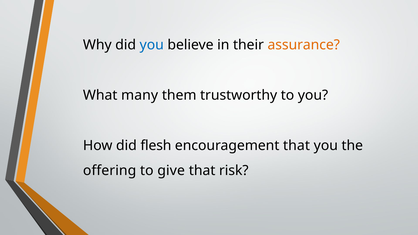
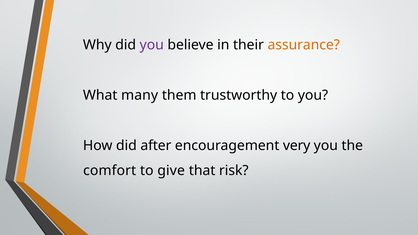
you at (152, 45) colour: blue -> purple
flesh: flesh -> after
encouragement that: that -> very
offering: offering -> comfort
